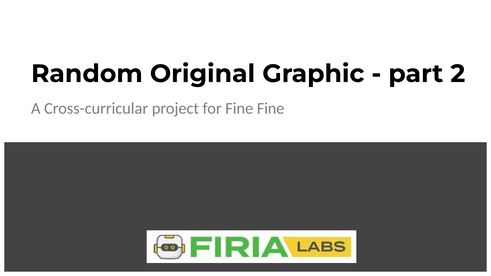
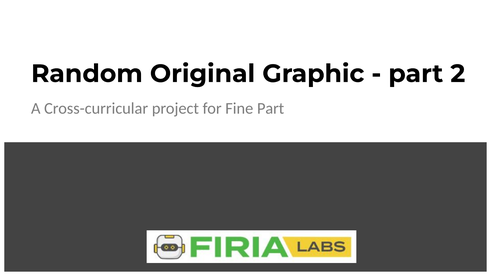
Fine Fine: Fine -> Part
